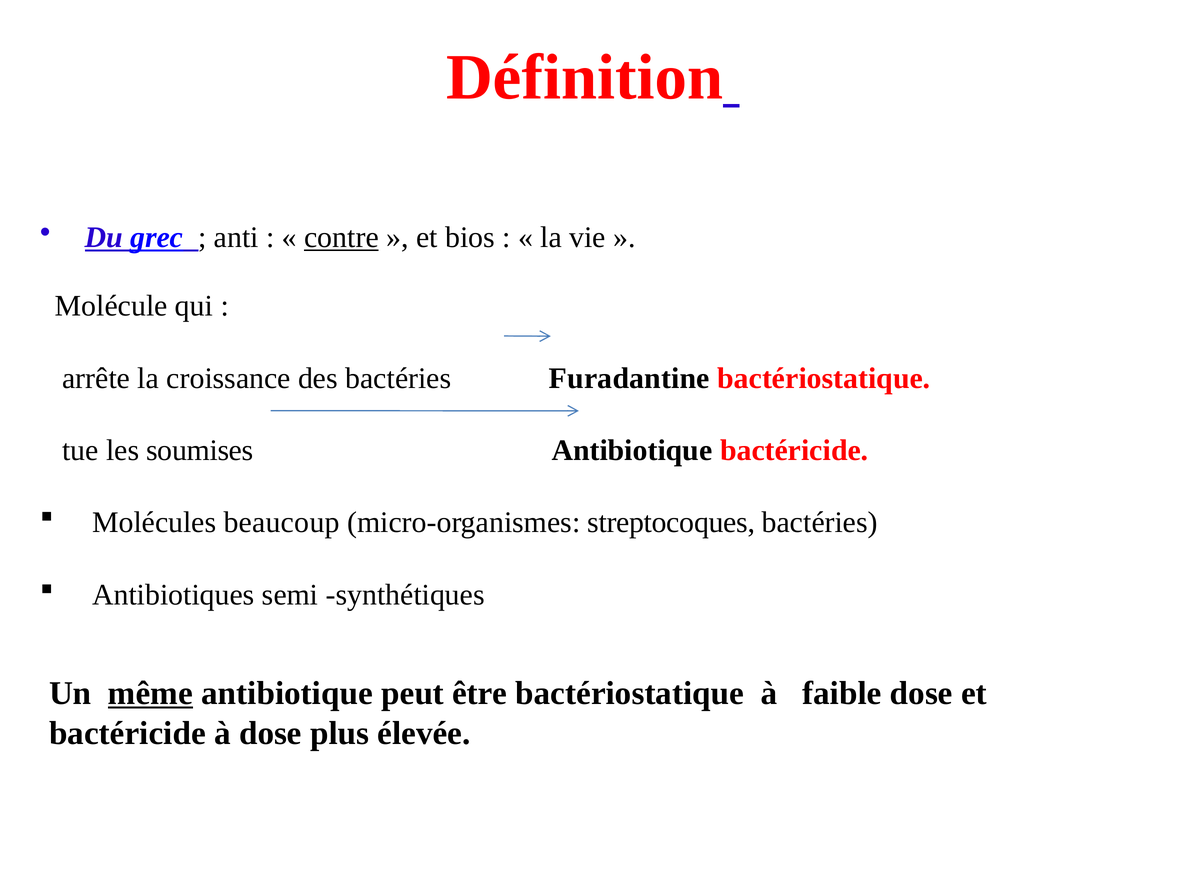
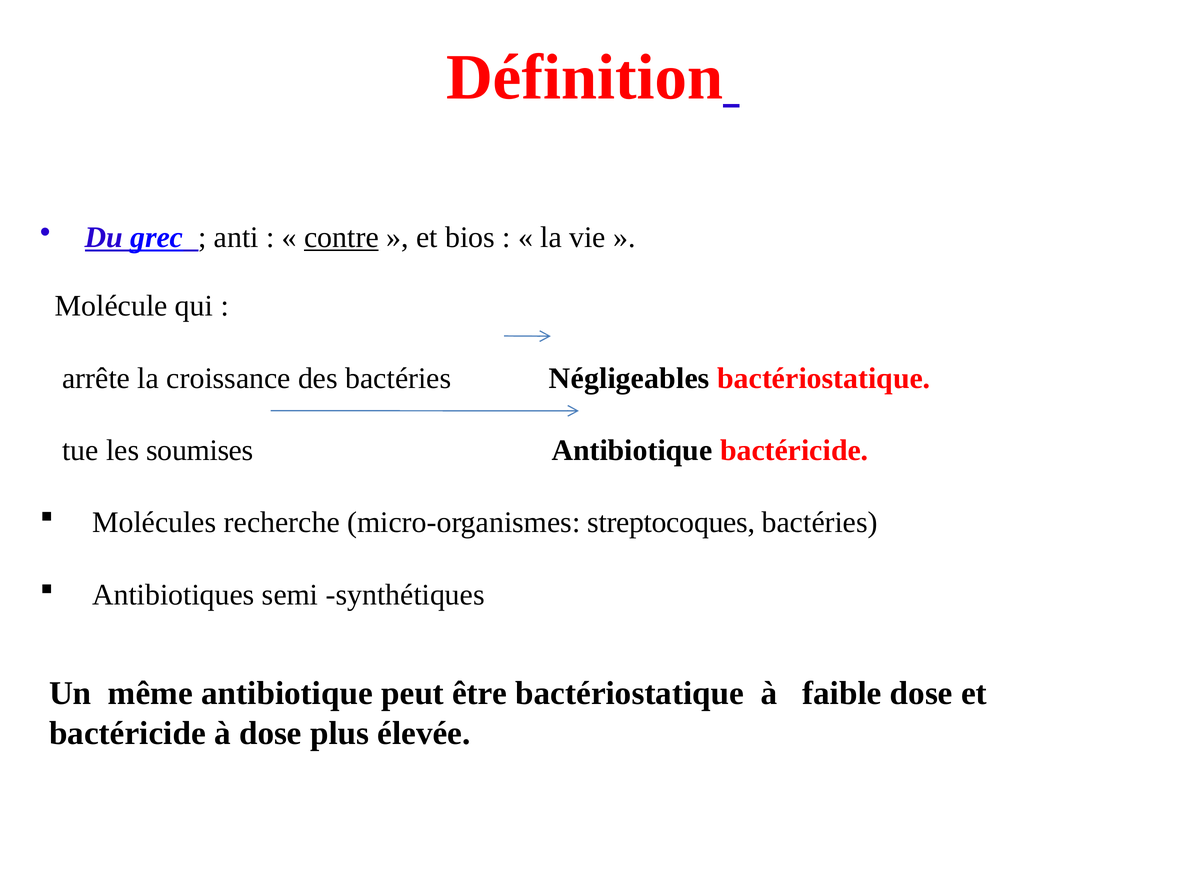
Furadantine: Furadantine -> Négligeables
beaucoup: beaucoup -> recherche
même underline: present -> none
